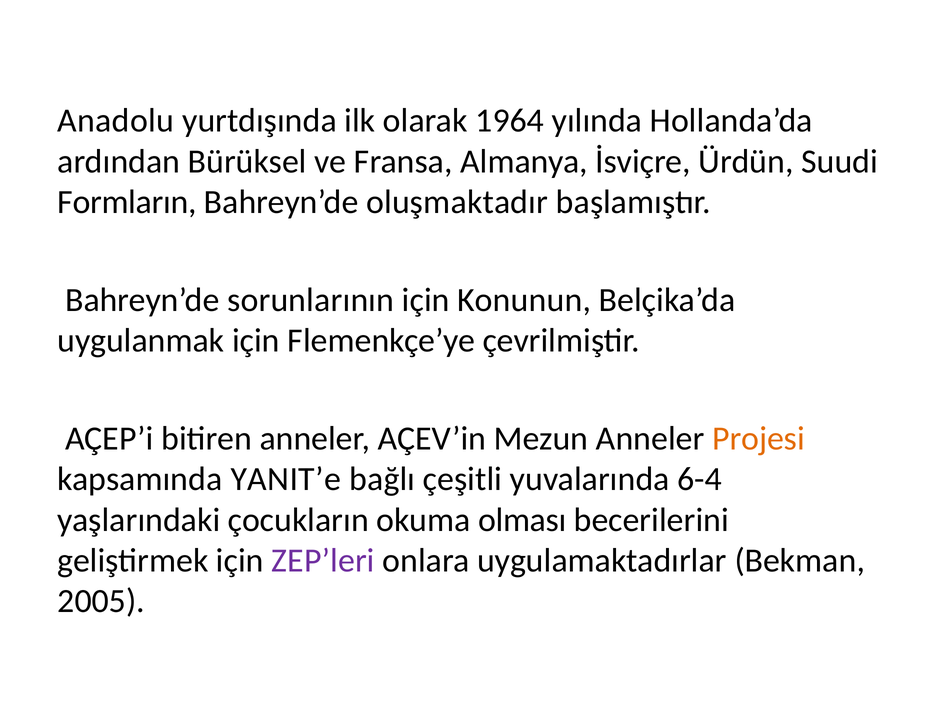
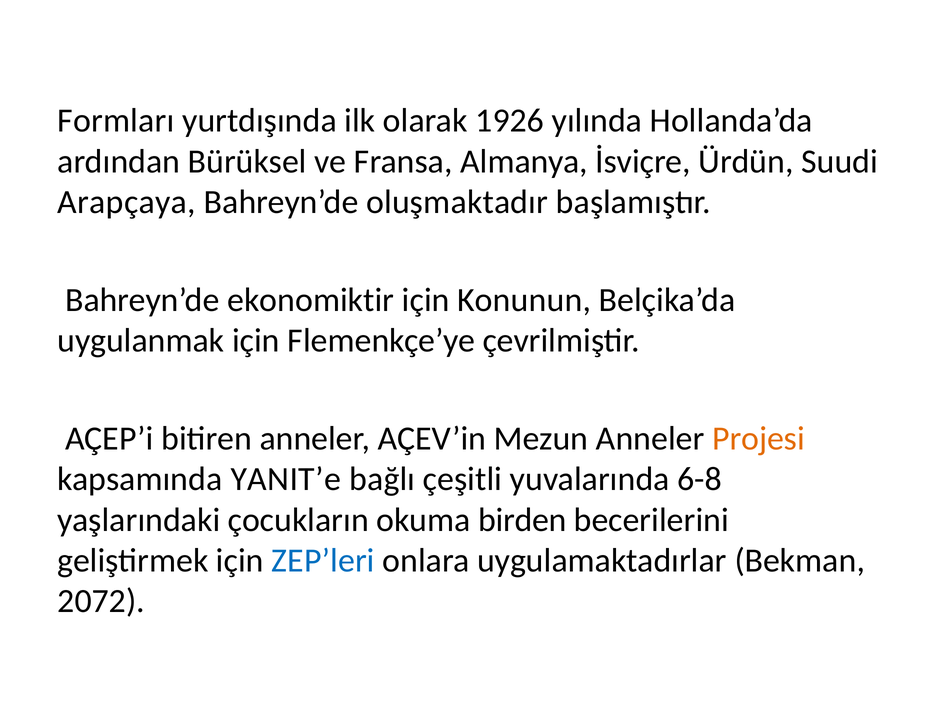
Anadolu: Anadolu -> Formları
1964: 1964 -> 1926
Formların: Formların -> Arapçaya
sorunlarının: sorunlarının -> ekonomiktir
6-4: 6-4 -> 6-8
olması: olması -> birden
ZEP’leri colour: purple -> blue
2005: 2005 -> 2072
